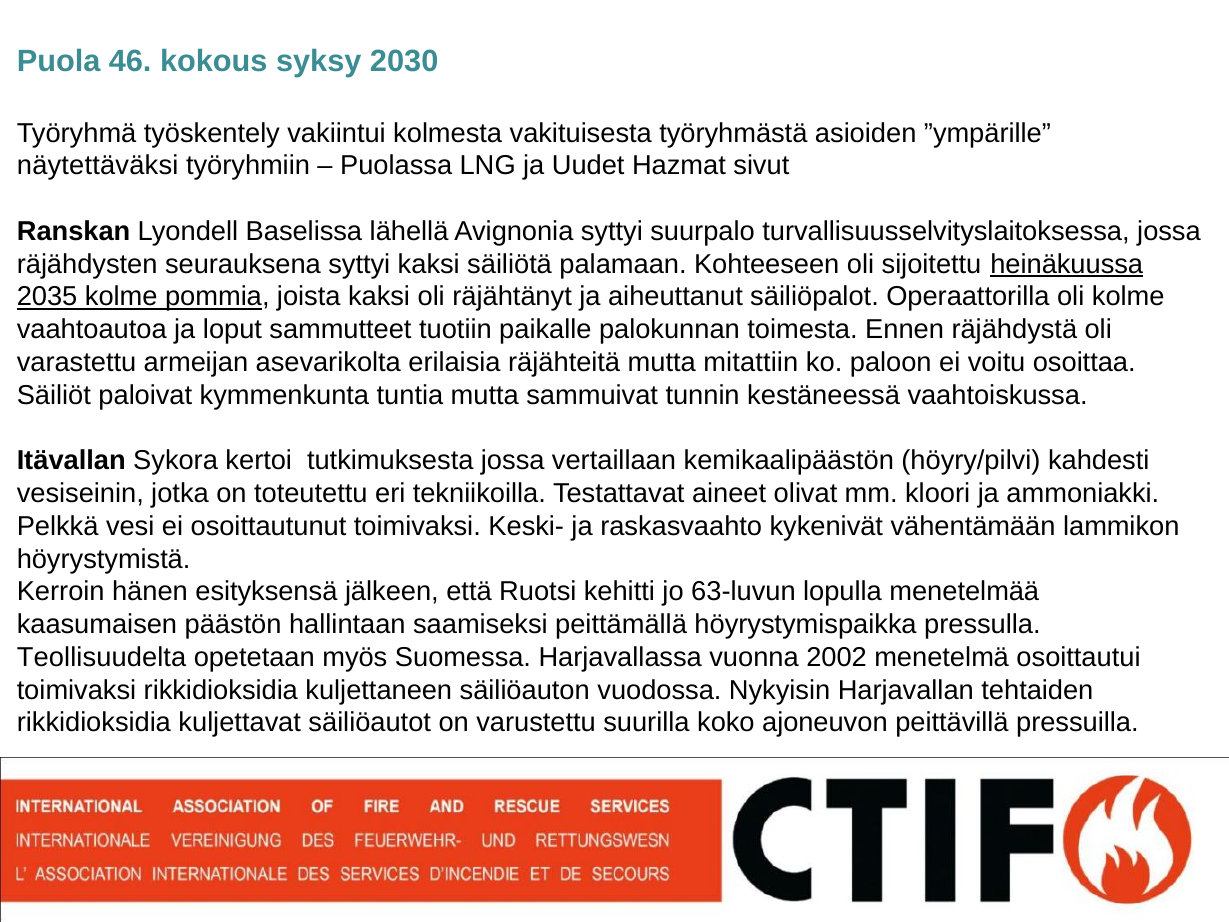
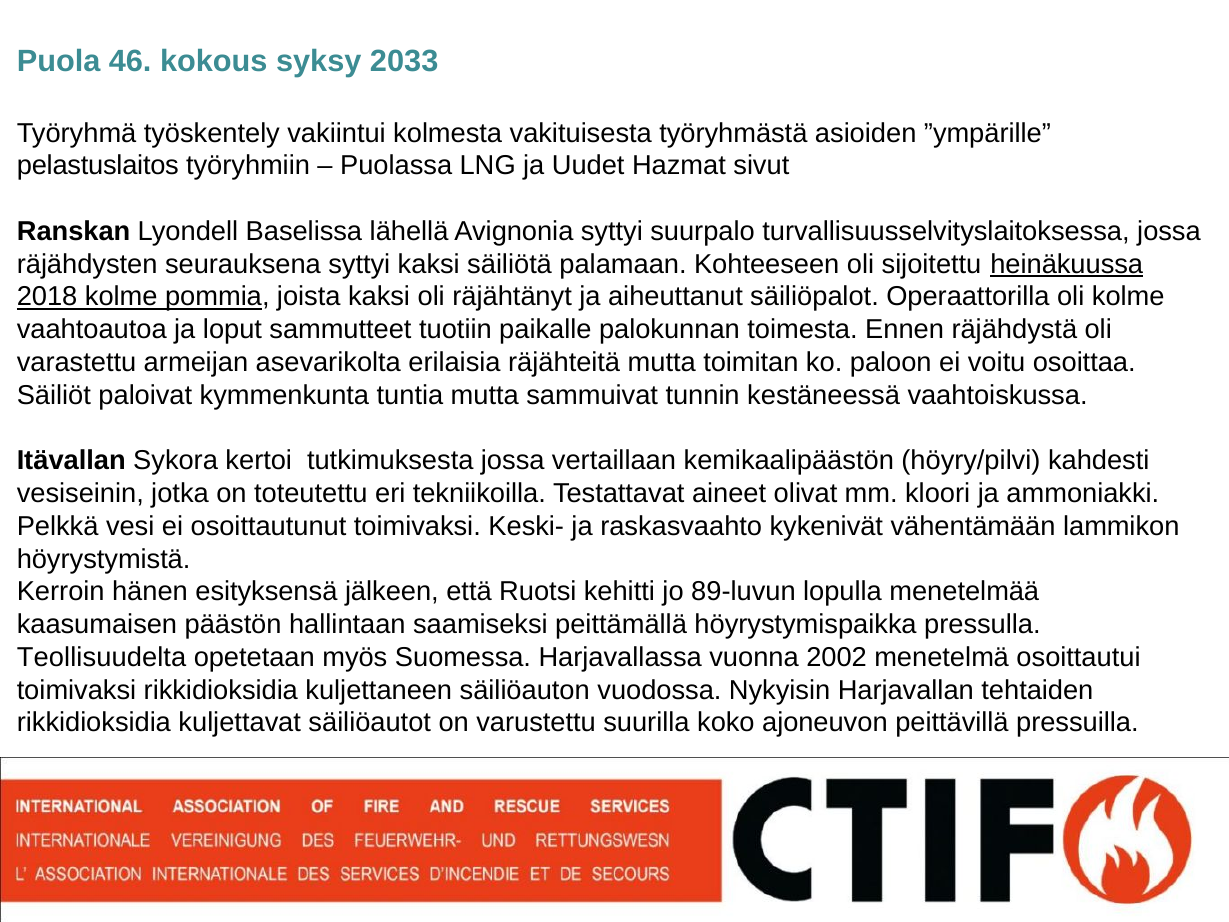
2030: 2030 -> 2033
näytettäväksi: näytettäväksi -> pelastuslaitos
2035: 2035 -> 2018
mitattiin: mitattiin -> toimitan
63-luvun: 63-luvun -> 89-luvun
